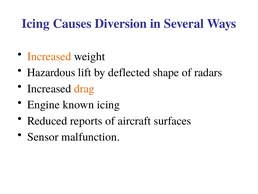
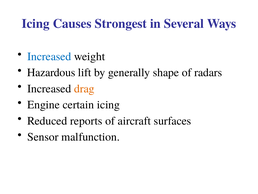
Diversion: Diversion -> Strongest
Increased at (49, 56) colour: orange -> blue
deflected: deflected -> generally
known: known -> certain
